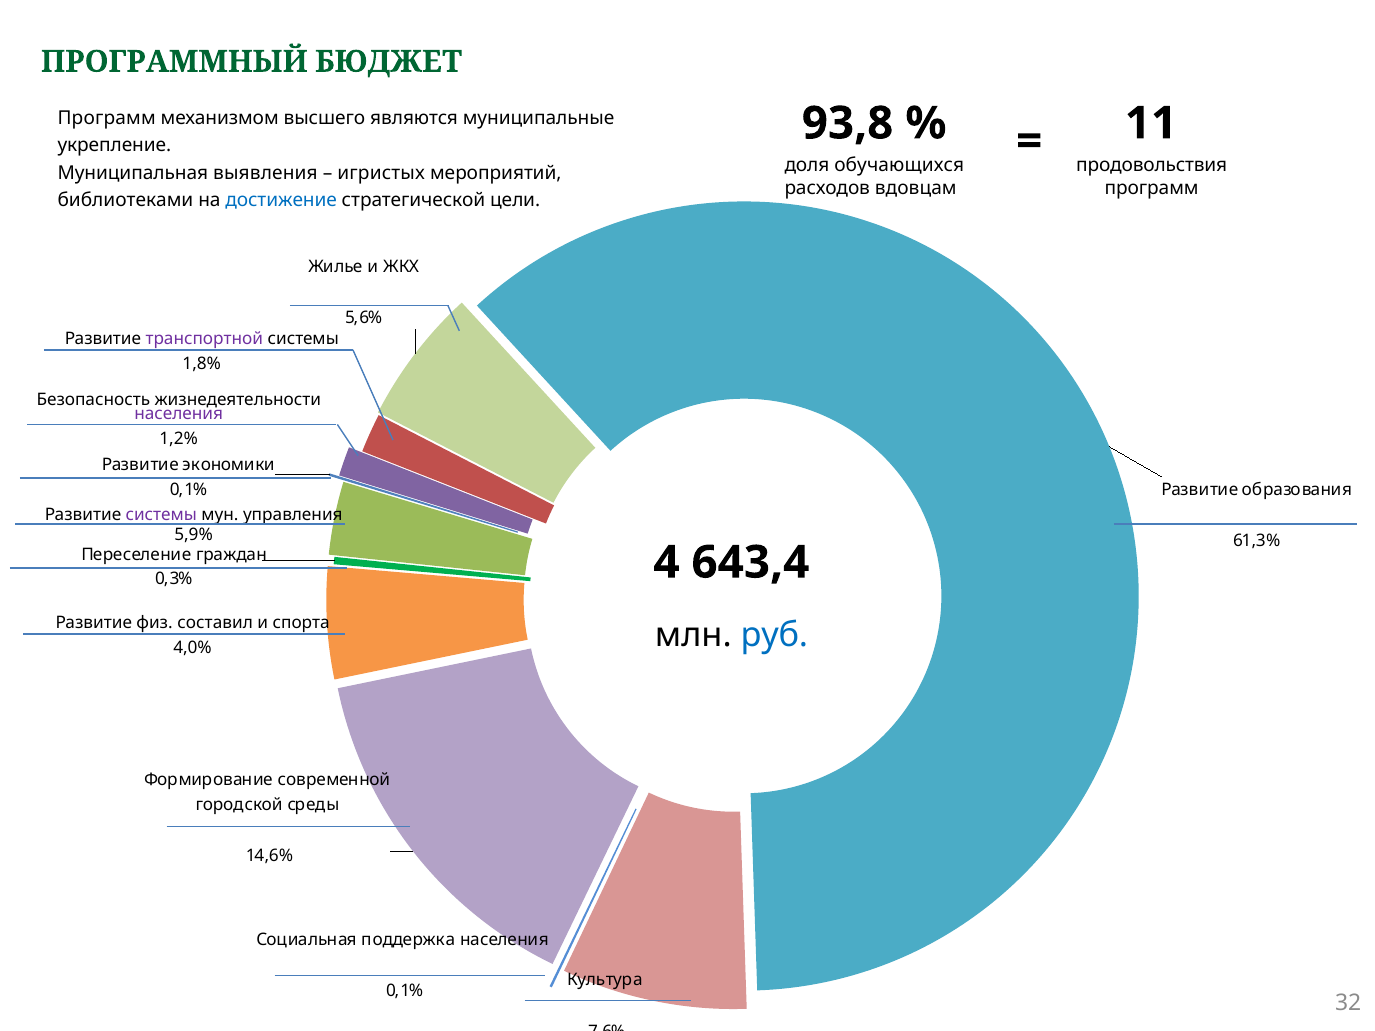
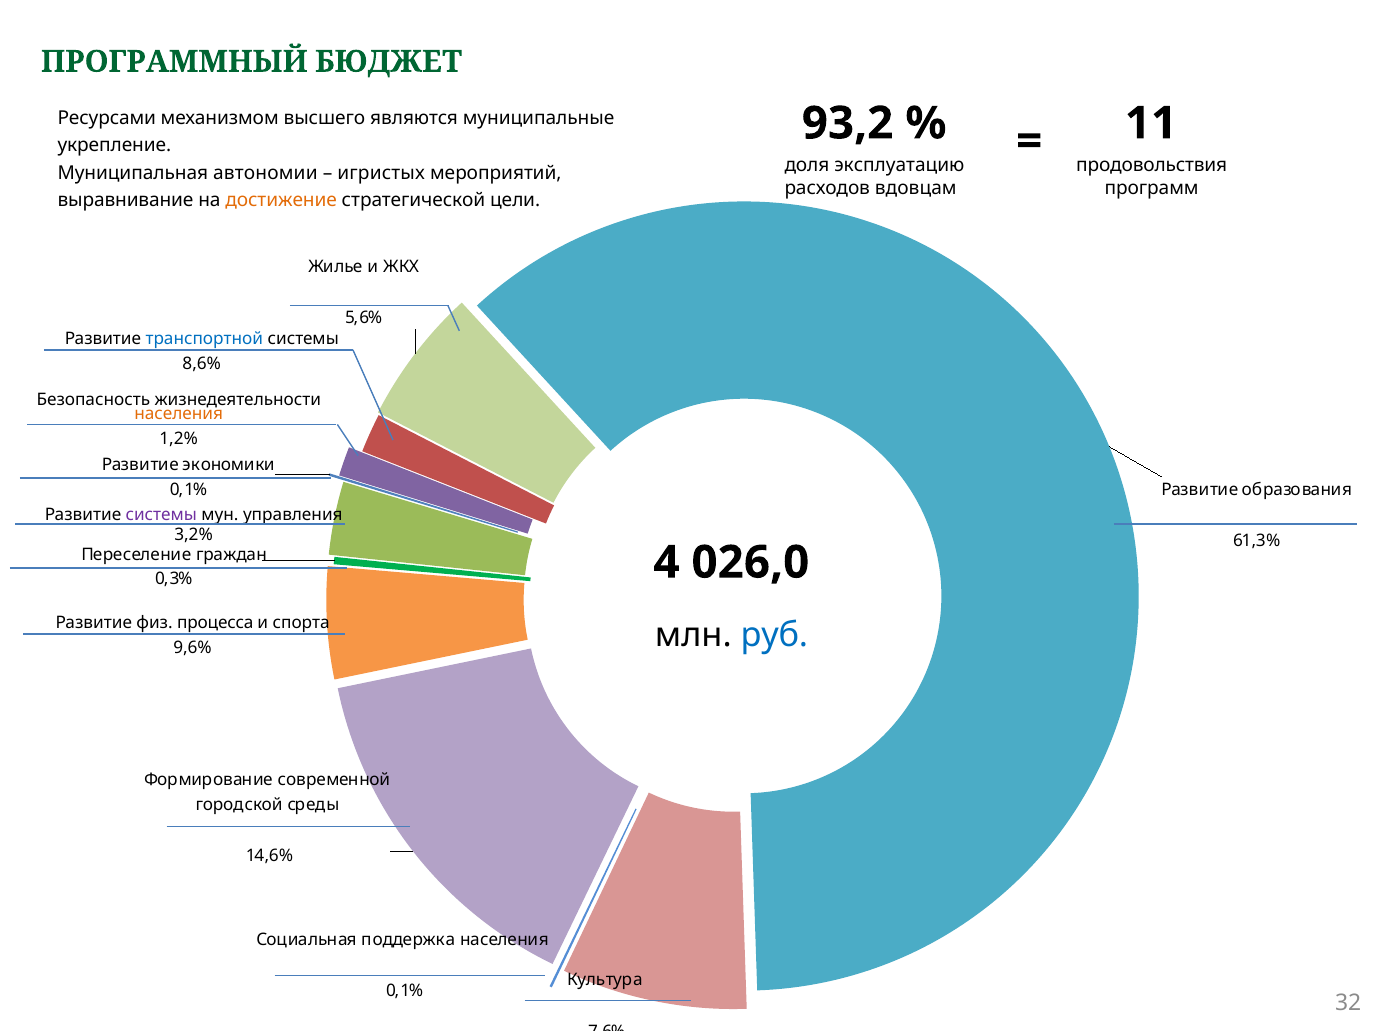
Программ at (107, 118): Программ -> Ресурсами
93,8: 93,8 -> 93,2
обучающихся: обучающихся -> эксплуатацию
выявления: выявления -> автономии
библиотеками: библиотеками -> выравнивание
достижение colour: blue -> orange
транспортной colour: purple -> blue
1,8%: 1,8% -> 8,6%
населения at (179, 414) colour: purple -> orange
5,9%: 5,9% -> 3,2%
643,4: 643,4 -> 026,0
составил: составил -> процесса
4,0%: 4,0% -> 9,6%
